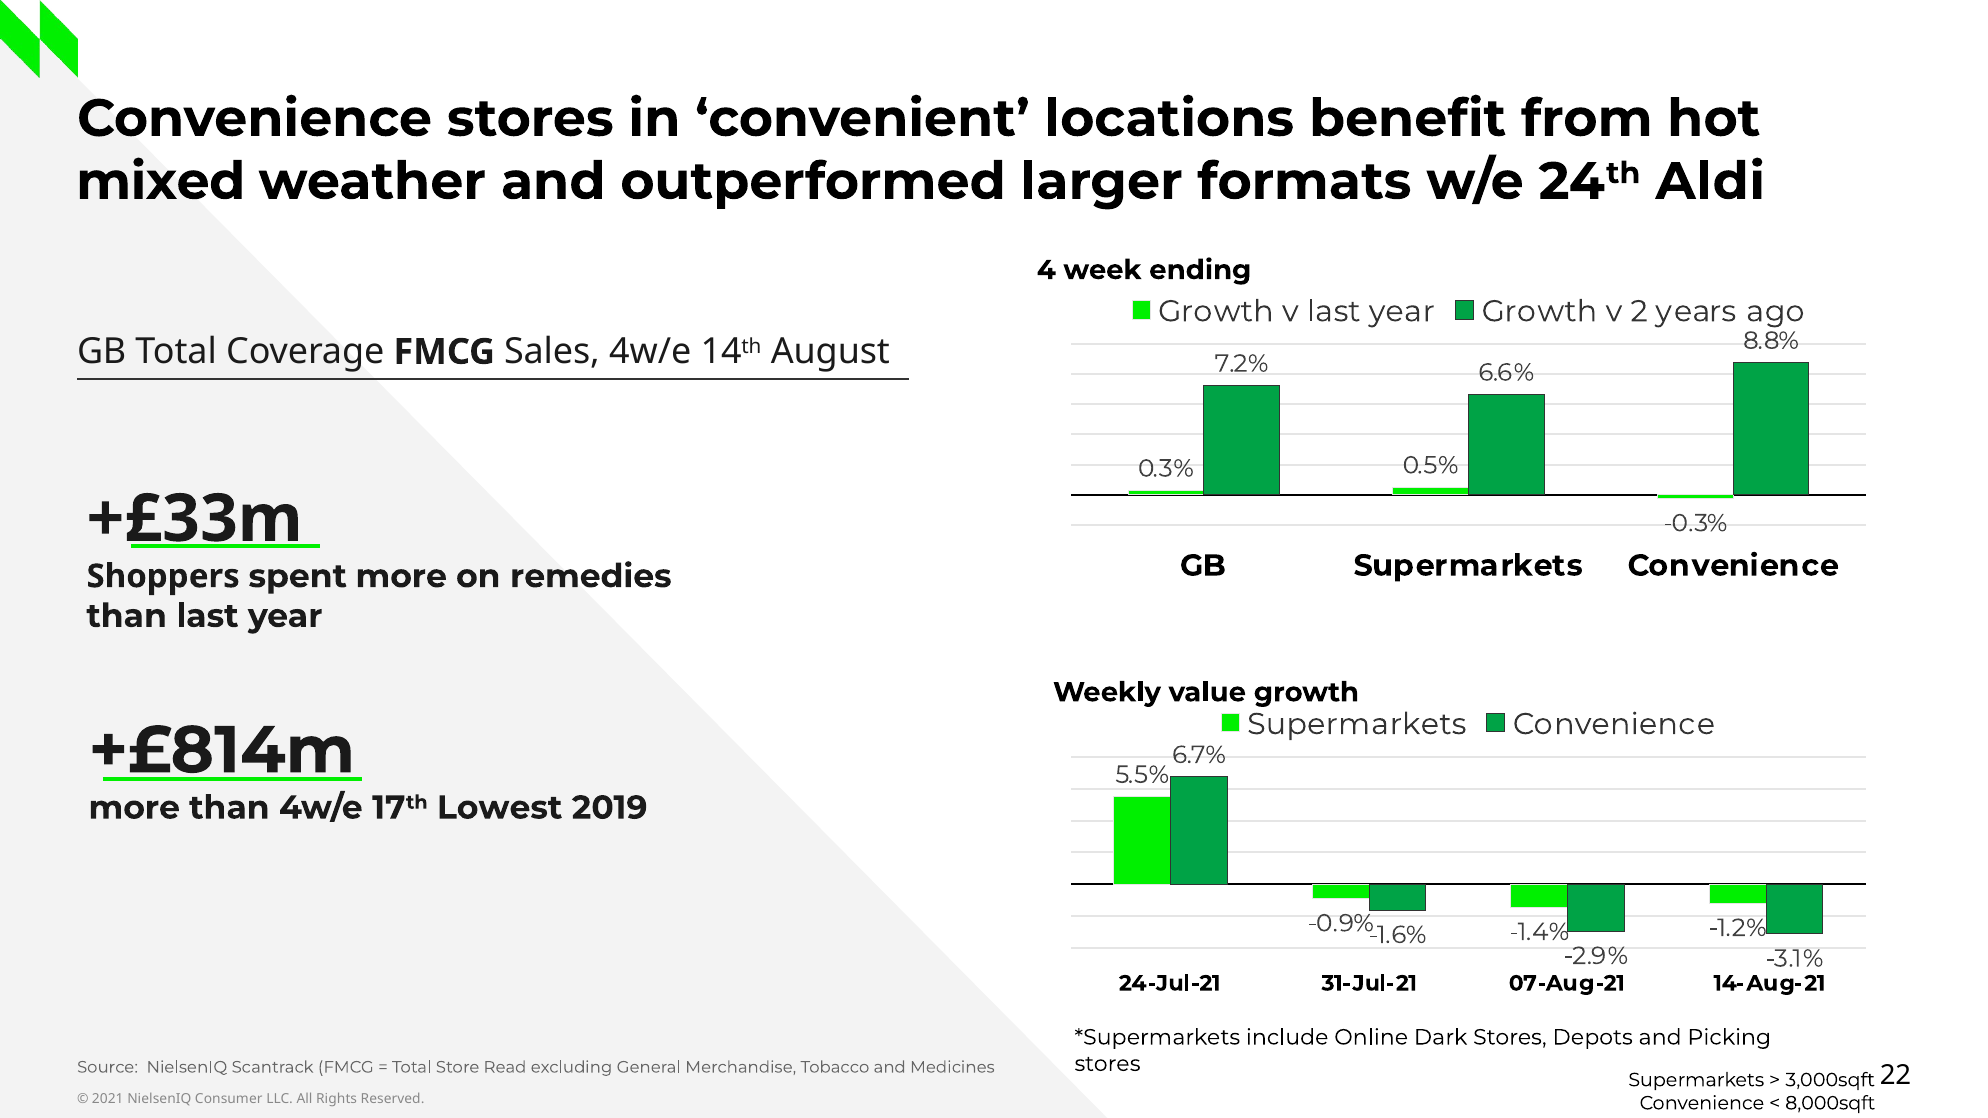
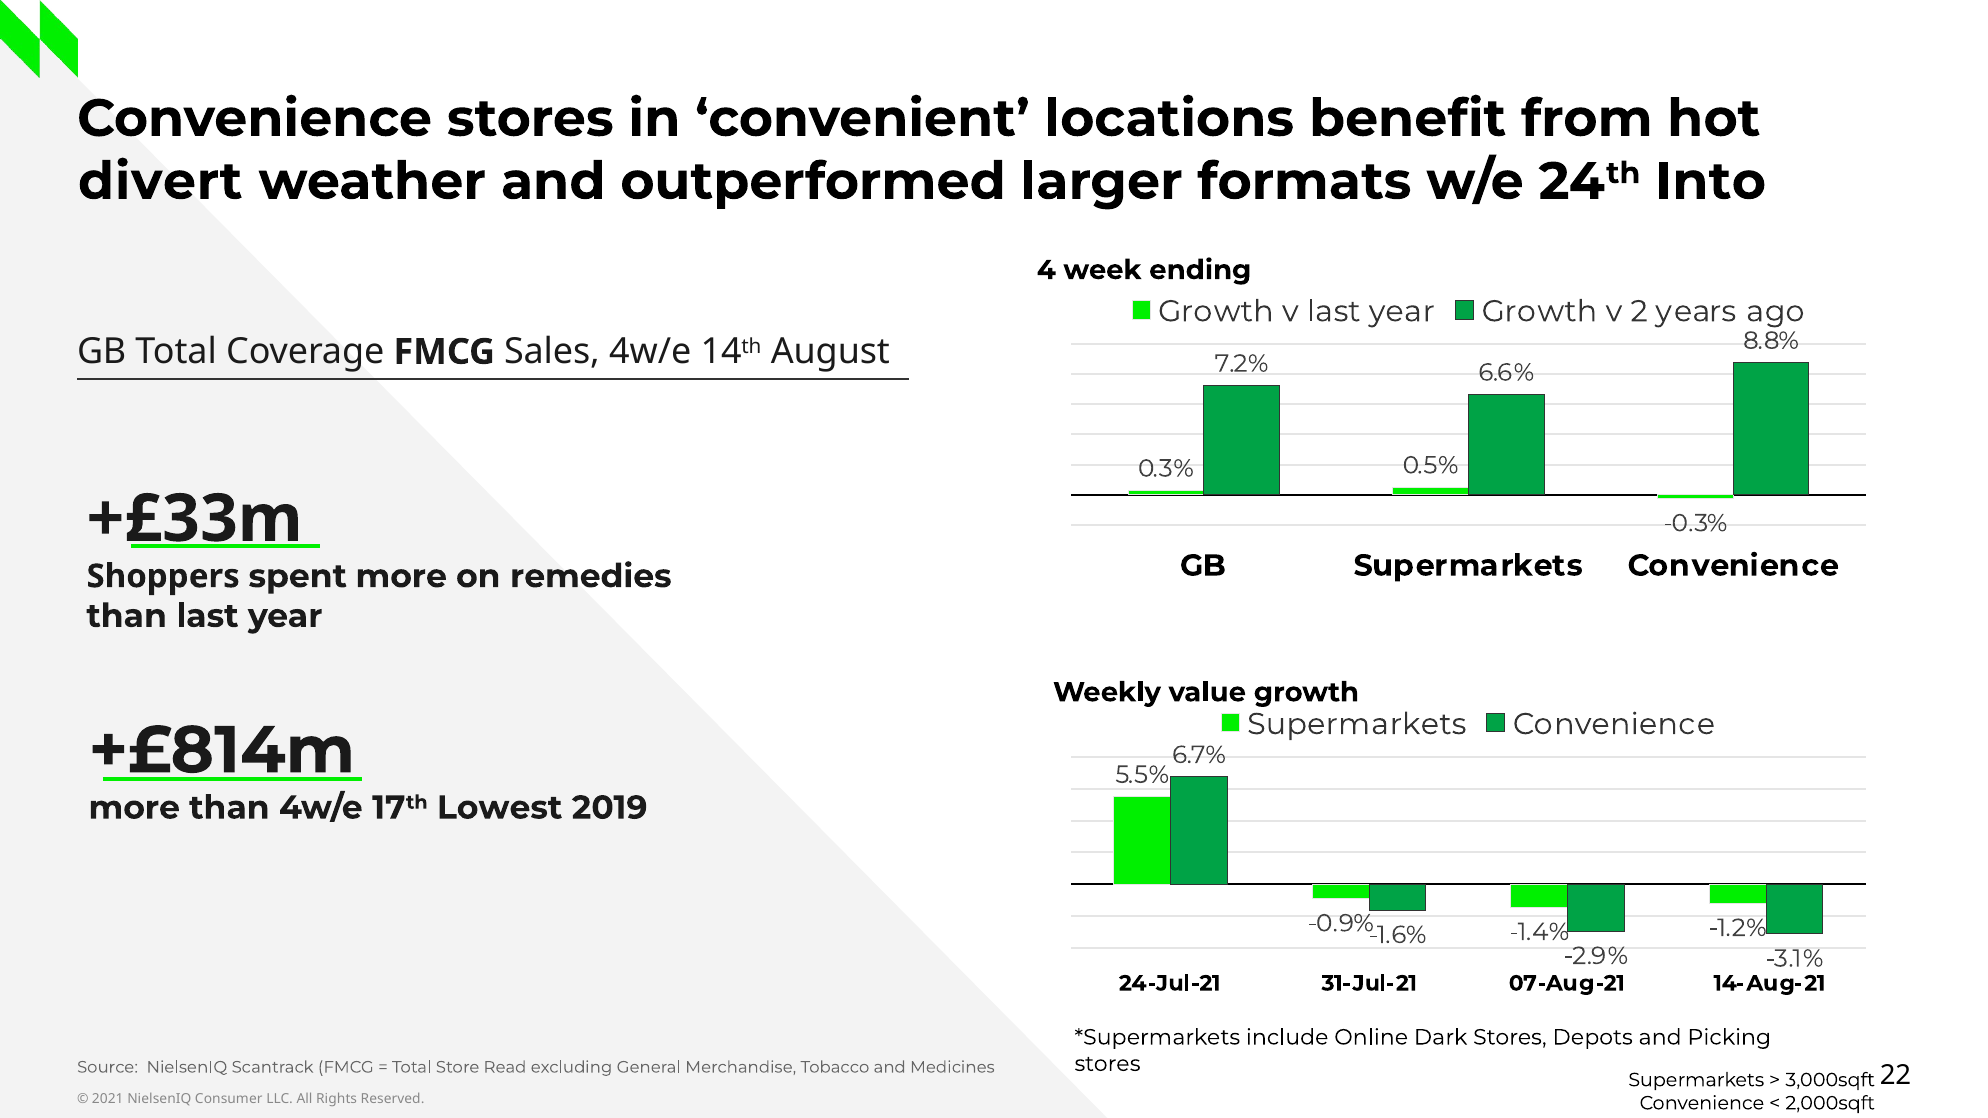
mixed: mixed -> divert
Aldi: Aldi -> Into
8,000sqft: 8,000sqft -> 2,000sqft
